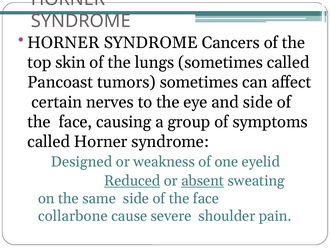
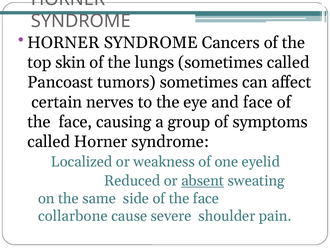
and side: side -> face
Designed: Designed -> Localized
Reduced underline: present -> none
